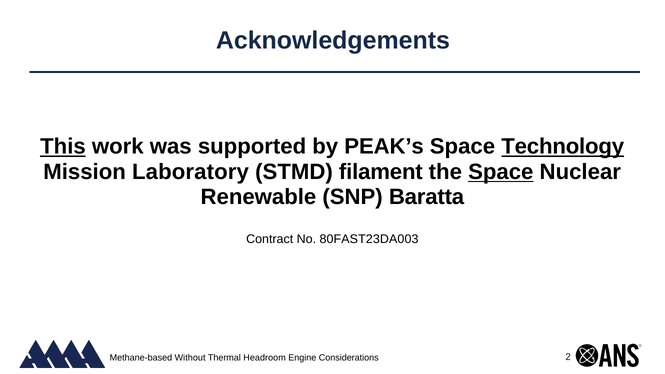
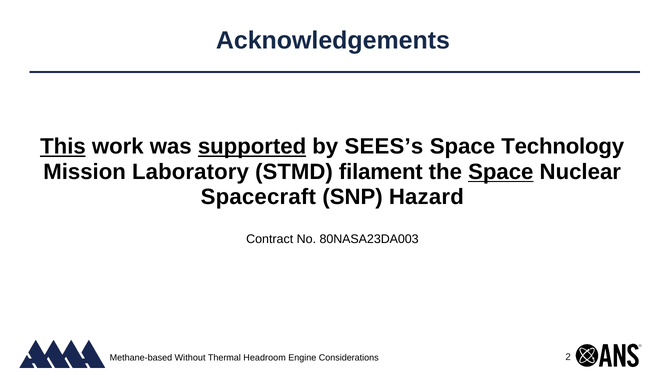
supported underline: none -> present
PEAK’s: PEAK’s -> SEES’s
Technology underline: present -> none
Renewable: Renewable -> Spacecraft
Baratta: Baratta -> Hazard
80FAST23DA003: 80FAST23DA003 -> 80NASA23DA003
